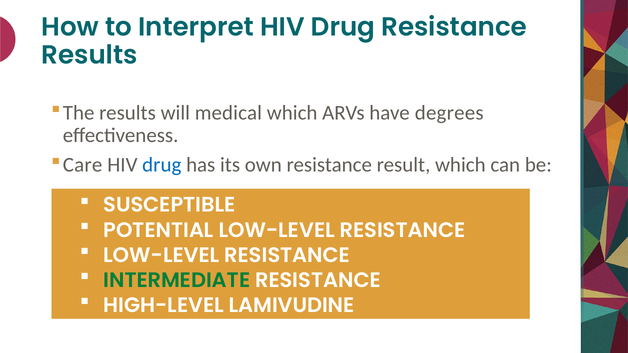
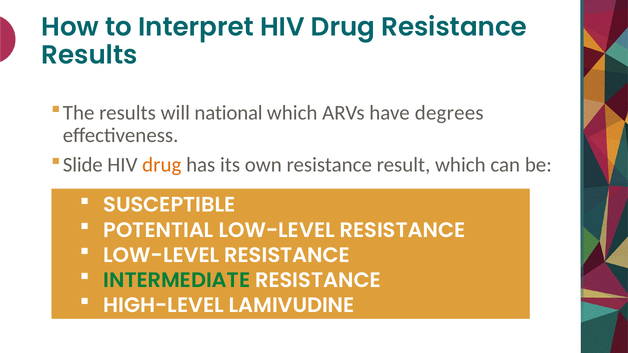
medical: medical -> national
Care: Care -> Slide
drug at (162, 165) colour: blue -> orange
